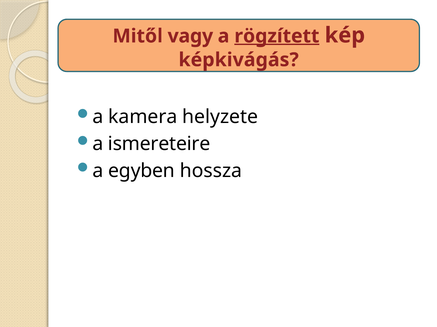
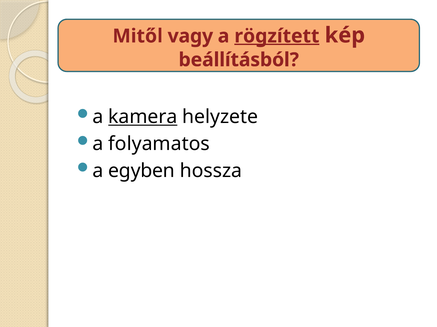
képkivágás: képkivágás -> beállításból
kamera underline: none -> present
ismereteire: ismereteire -> folyamatos
